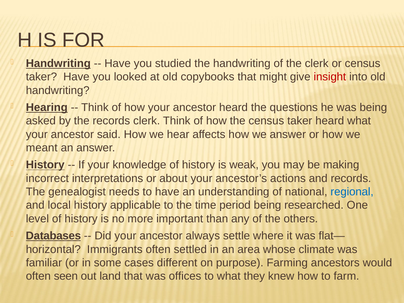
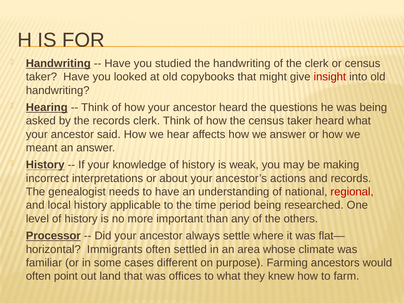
regional colour: blue -> red
Databases: Databases -> Processor
seen: seen -> point
